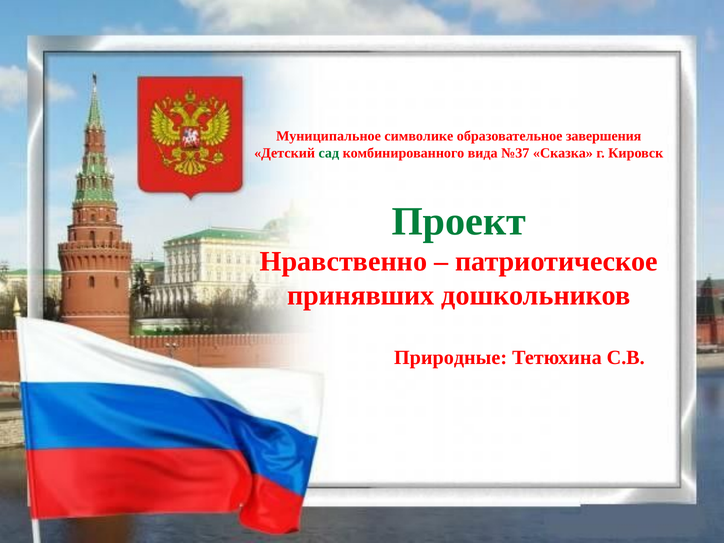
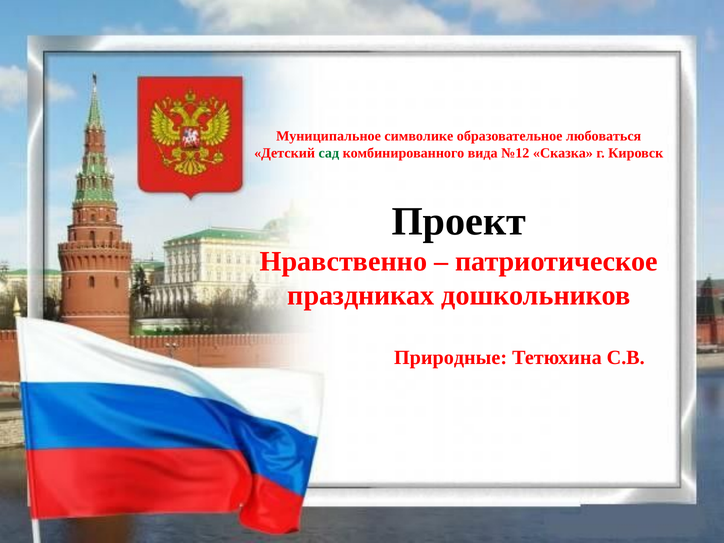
завершения: завершения -> любоваться
№37: №37 -> №12
Проект colour: green -> black
принявших: принявших -> праздниках
